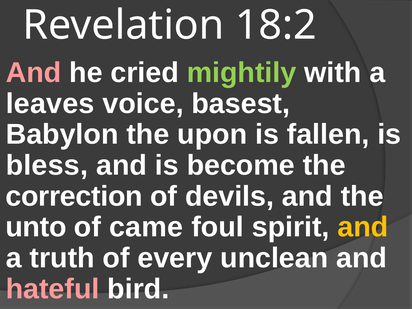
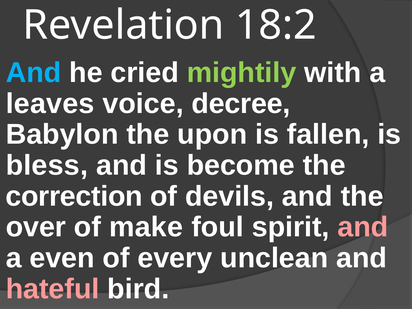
And at (33, 73) colour: pink -> light blue
basest: basest -> decree
unto: unto -> over
came: came -> make
and at (363, 227) colour: yellow -> pink
truth: truth -> even
